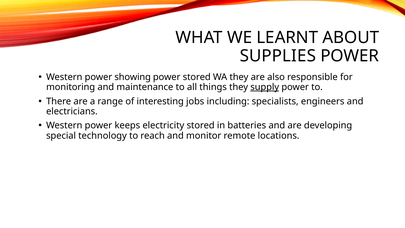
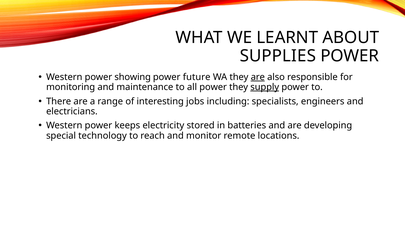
power stored: stored -> future
are at (258, 77) underline: none -> present
all things: things -> power
